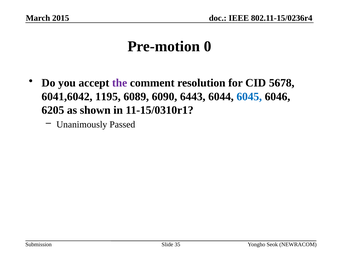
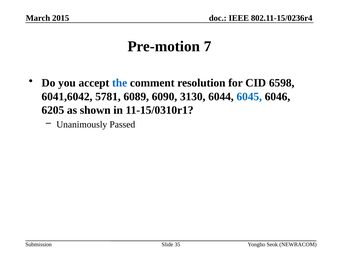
0: 0 -> 7
the colour: purple -> blue
5678: 5678 -> 6598
1195: 1195 -> 5781
6443: 6443 -> 3130
